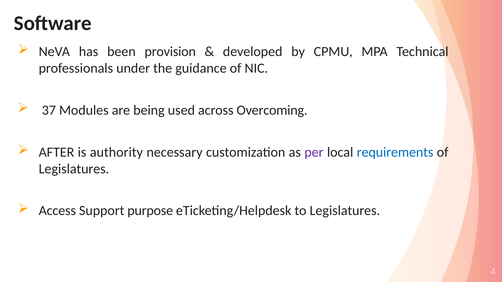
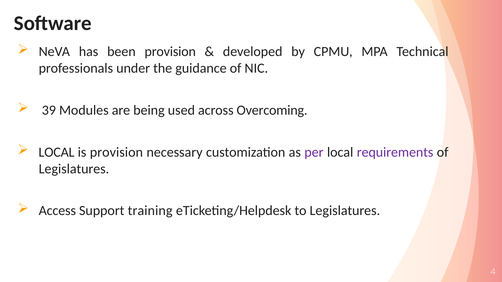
37: 37 -> 39
AFTER at (56, 152): AFTER -> LOCAL
is authority: authority -> provision
requirements colour: blue -> purple
purpose: purpose -> training
